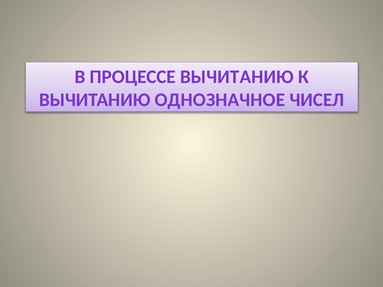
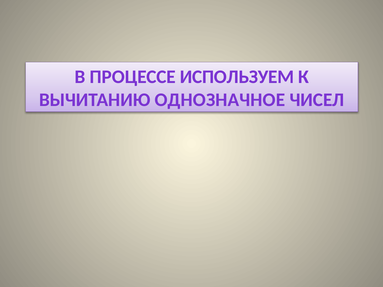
ПРОЦЕССЕ ВЫЧИТАНИЮ: ВЫЧИТАНИЮ -> ИСПОЛЬЗУЕМ
